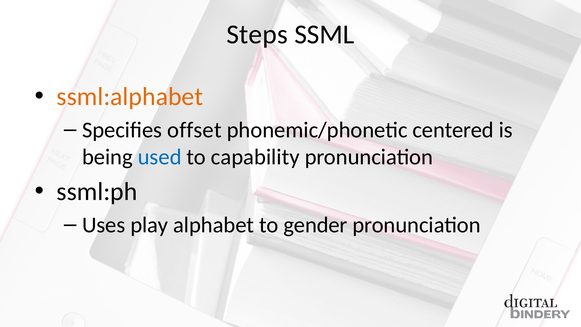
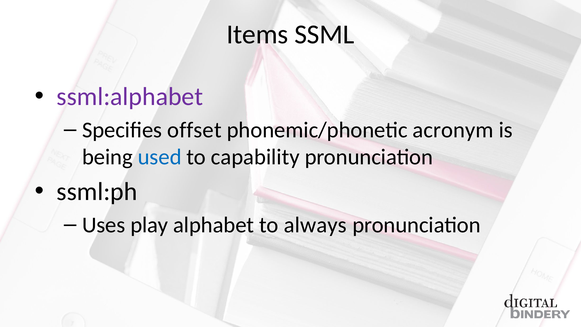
Steps: Steps -> Items
ssml:alphabet colour: orange -> purple
centered: centered -> acronym
gender: gender -> always
